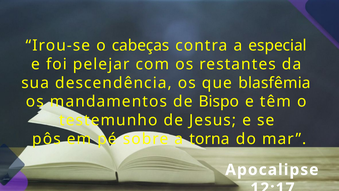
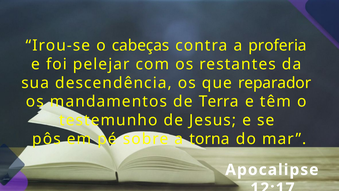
especial: especial -> proferia
blasfêmia: blasfêmia -> reparador
Bispo: Bispo -> Terra
